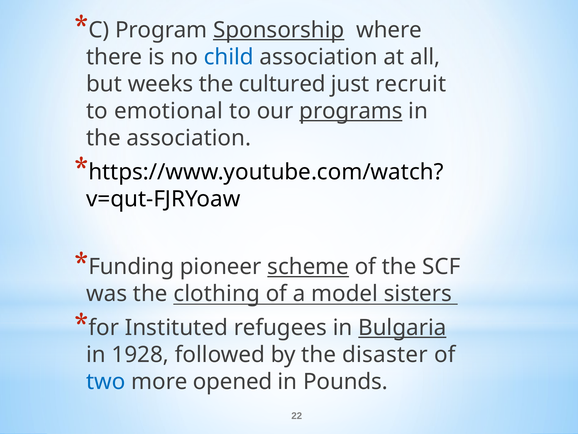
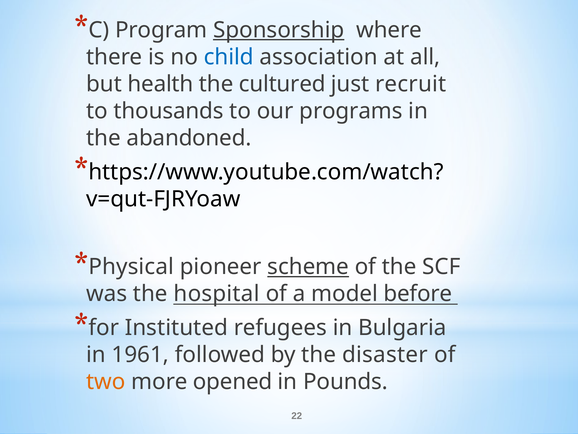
weeks: weeks -> health
emotional: emotional -> thousands
programs underline: present -> none
the association: association -> abandoned
Funding: Funding -> Physical
clothing: clothing -> hospital
sisters: sisters -> before
Bulgaria underline: present -> none
1928: 1928 -> 1961
two colour: blue -> orange
